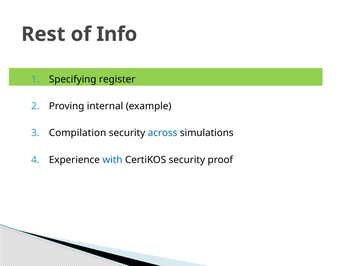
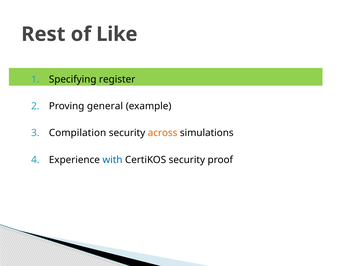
Info: Info -> Like
internal: internal -> general
across colour: blue -> orange
